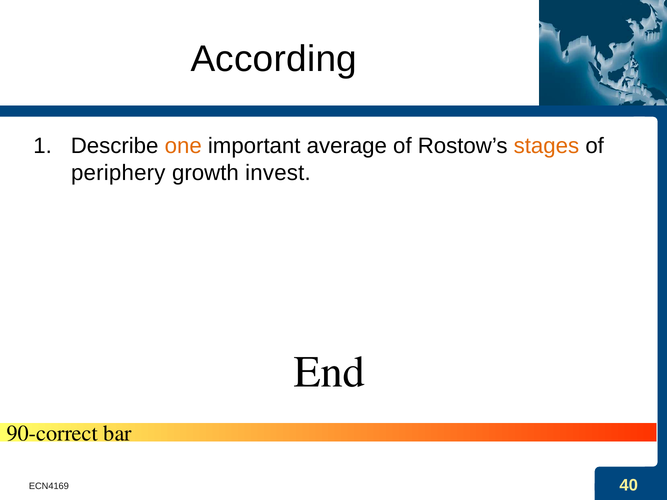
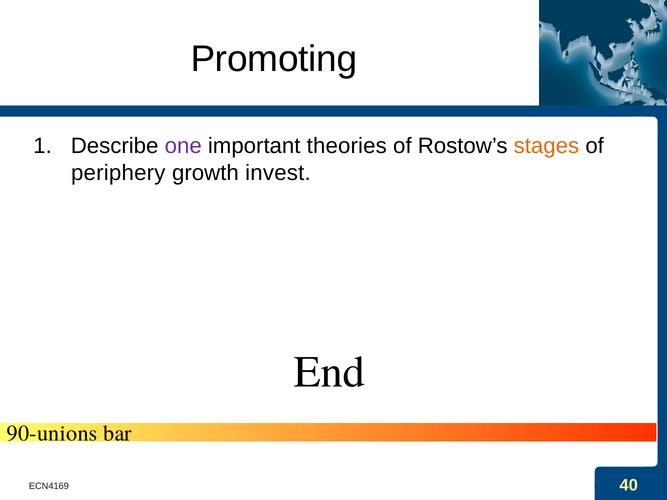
According: According -> Promoting
one colour: orange -> purple
average: average -> theories
90-correct: 90-correct -> 90-unions
